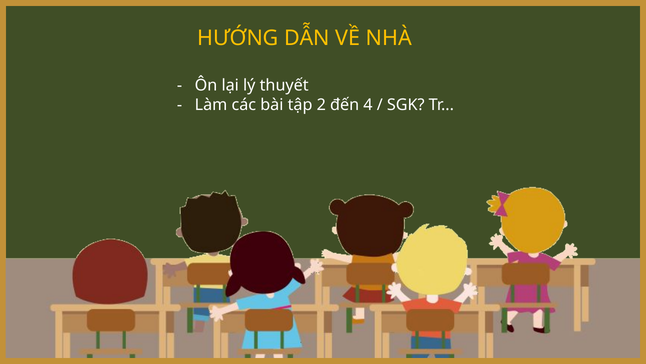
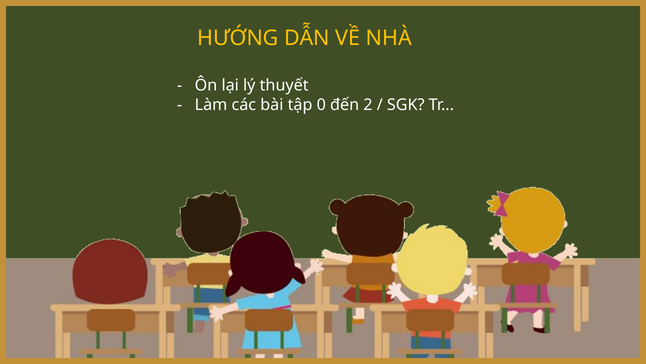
2: 2 -> 0
4: 4 -> 2
